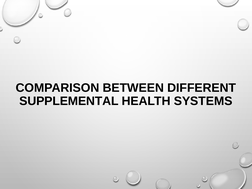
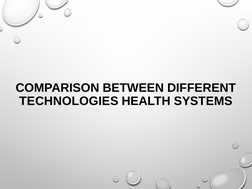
SUPPLEMENTAL: SUPPLEMENTAL -> TECHNOLOGIES
